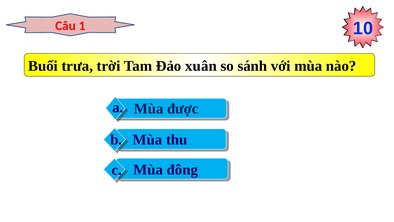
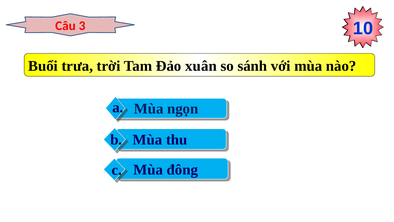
1: 1 -> 3
được: được -> ngọn
